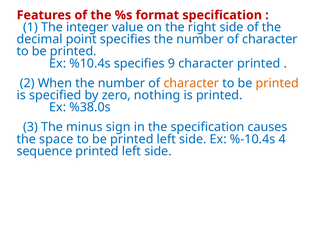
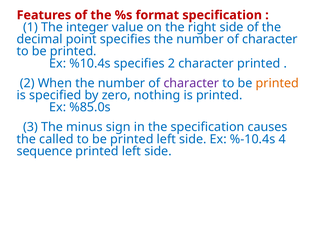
specifies 9: 9 -> 2
character at (191, 83) colour: orange -> purple
%38.0s: %38.0s -> %85.0s
space: space -> called
